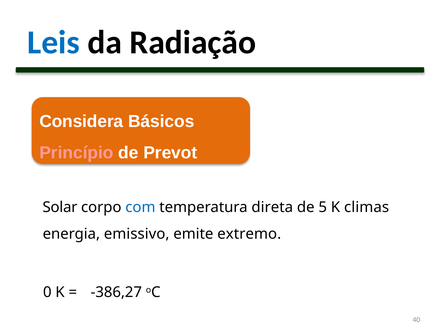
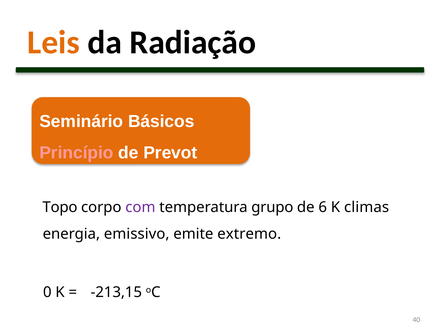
Leis colour: blue -> orange
Considera: Considera -> Seminário
Solar: Solar -> Topo
com colour: blue -> purple
direta: direta -> grupo
5: 5 -> 6
-386,27: -386,27 -> -213,15
